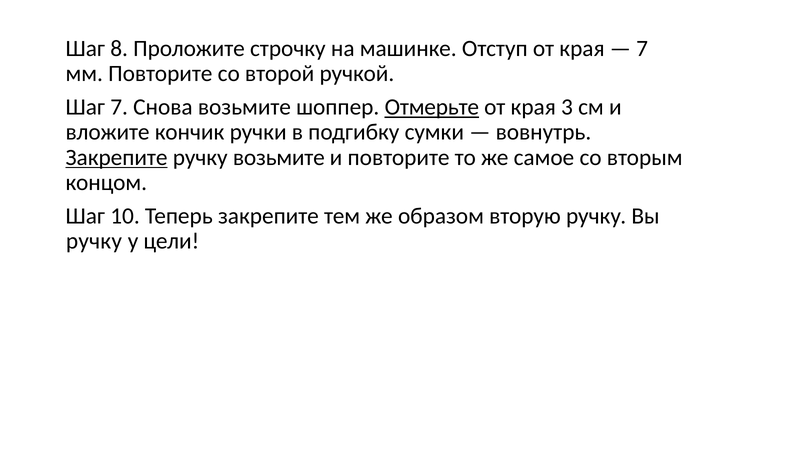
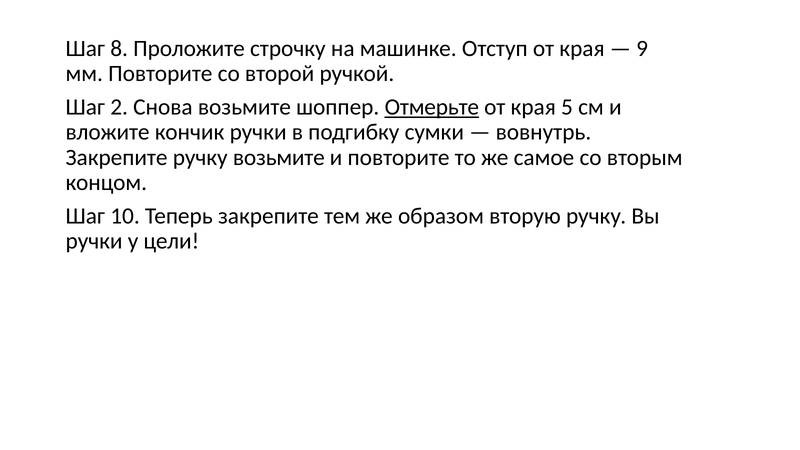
7 at (642, 48): 7 -> 9
Шаг 7: 7 -> 2
3: 3 -> 5
Закрепите at (117, 157) underline: present -> none
ручку at (94, 241): ручку -> ручки
